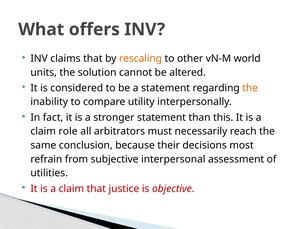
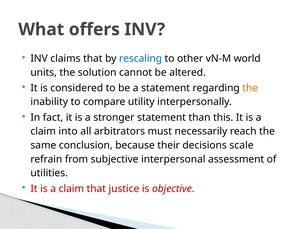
rescaling colour: orange -> blue
role: role -> into
most: most -> scale
